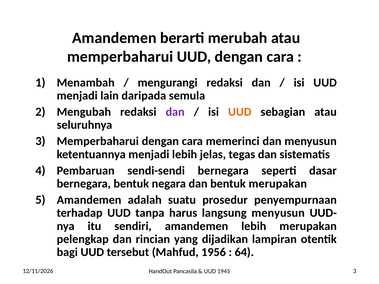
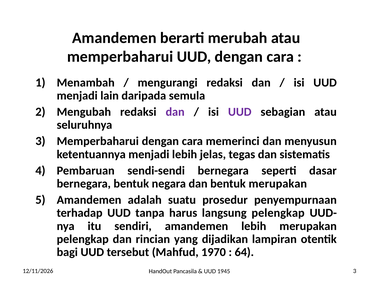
UUD at (240, 112) colour: orange -> purple
langsung menyusun: menyusun -> pelengkap
1956: 1956 -> 1970
